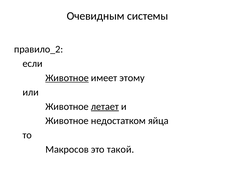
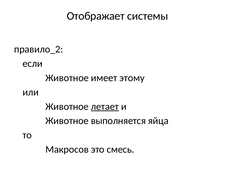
Очевидным: Очевидным -> Отображает
Животное at (67, 78) underline: present -> none
недостатком: недостатком -> выполняется
такой: такой -> смесь
